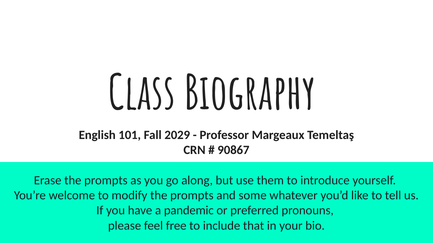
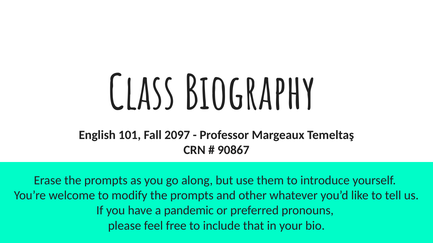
2029: 2029 -> 2097
some: some -> other
